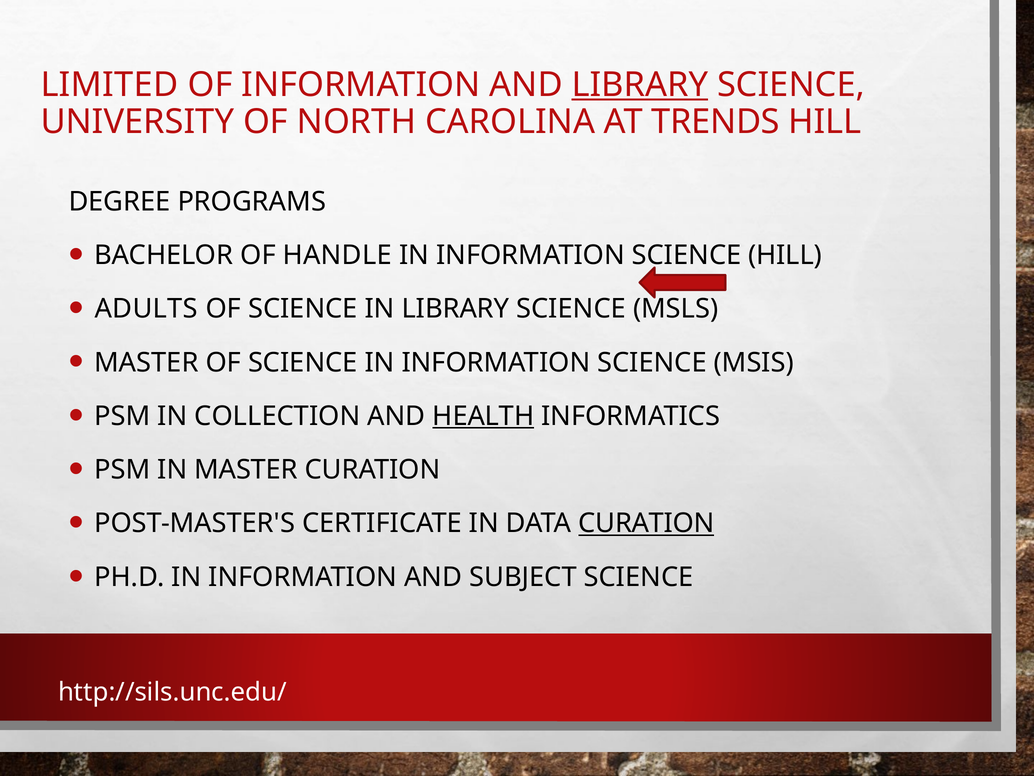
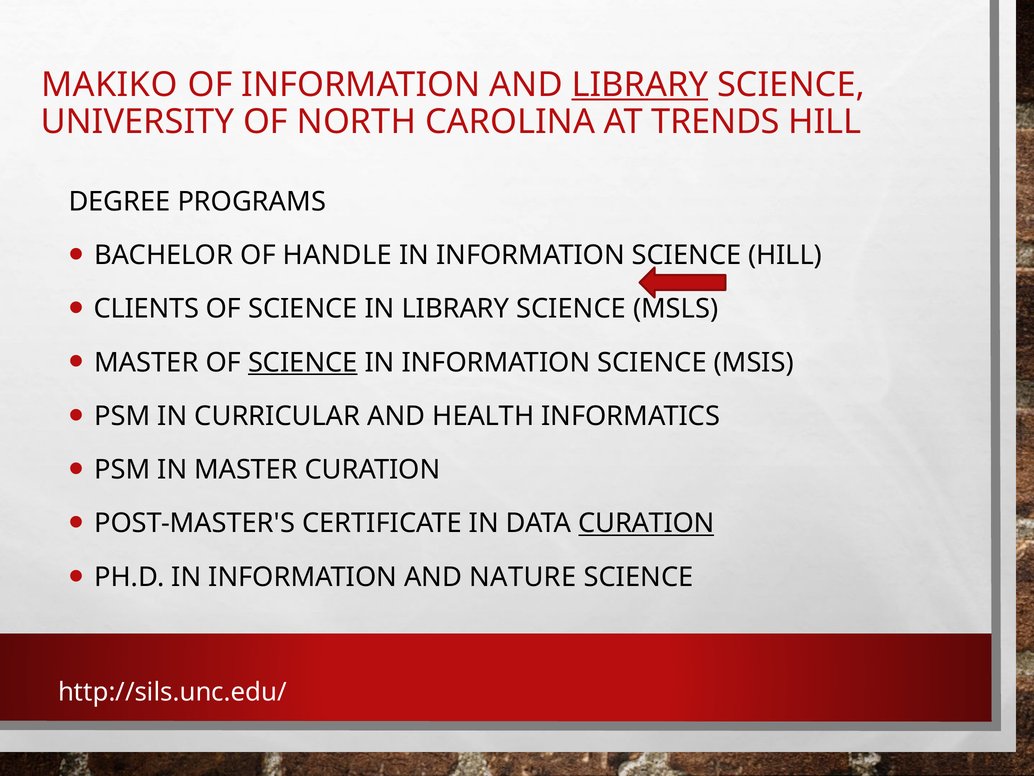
LIMITED: LIMITED -> MAKIKO
ADULTS: ADULTS -> CLIENTS
SCIENCE at (303, 362) underline: none -> present
COLLECTION: COLLECTION -> CURRICULAR
HEALTH underline: present -> none
SUBJECT: SUBJECT -> NATURE
